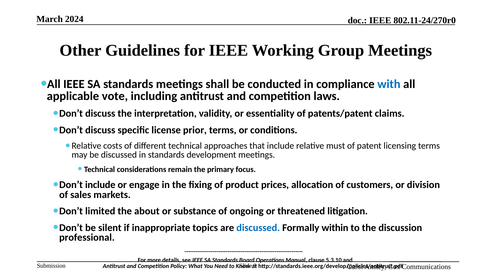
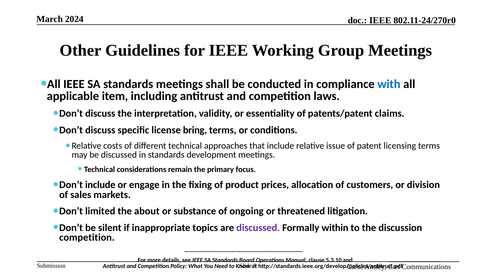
vote: vote -> item
prior: prior -> bring
must: must -> issue
discussed at (258, 228) colour: blue -> purple
professional at (87, 237): professional -> competition
